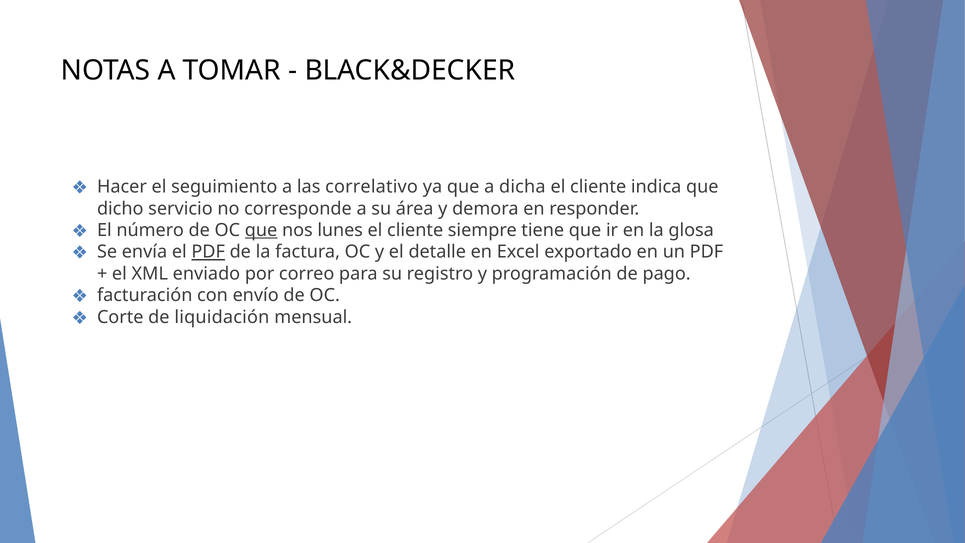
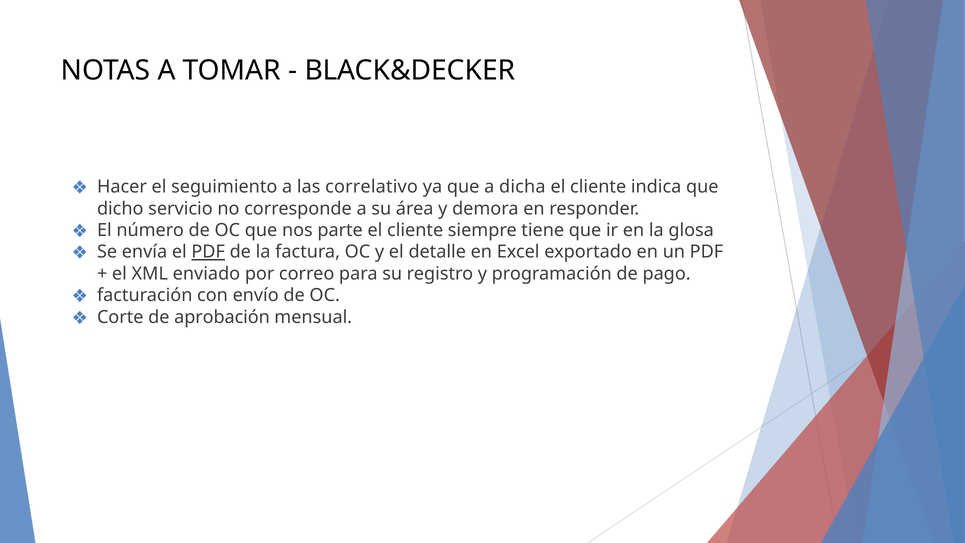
que at (261, 230) underline: present -> none
lunes: lunes -> parte
liquidación: liquidación -> aprobación
